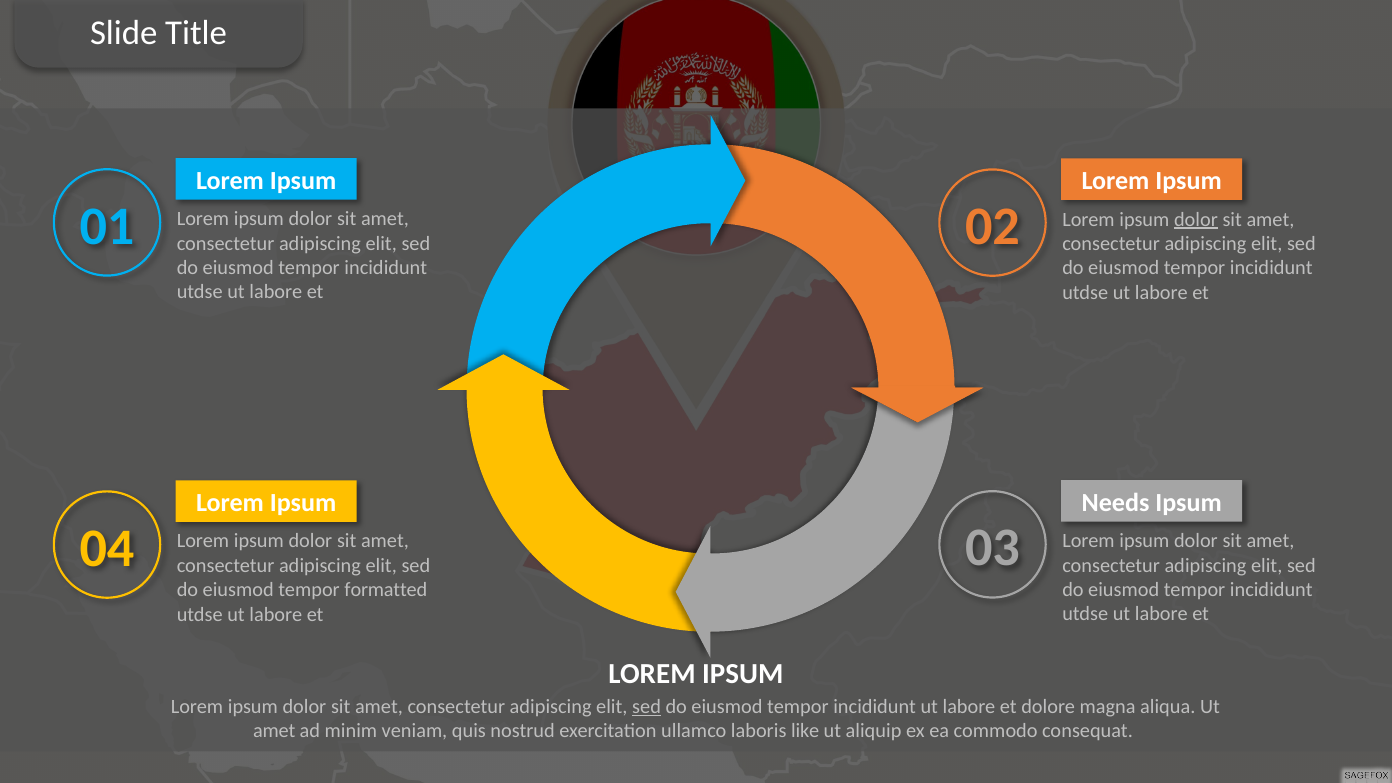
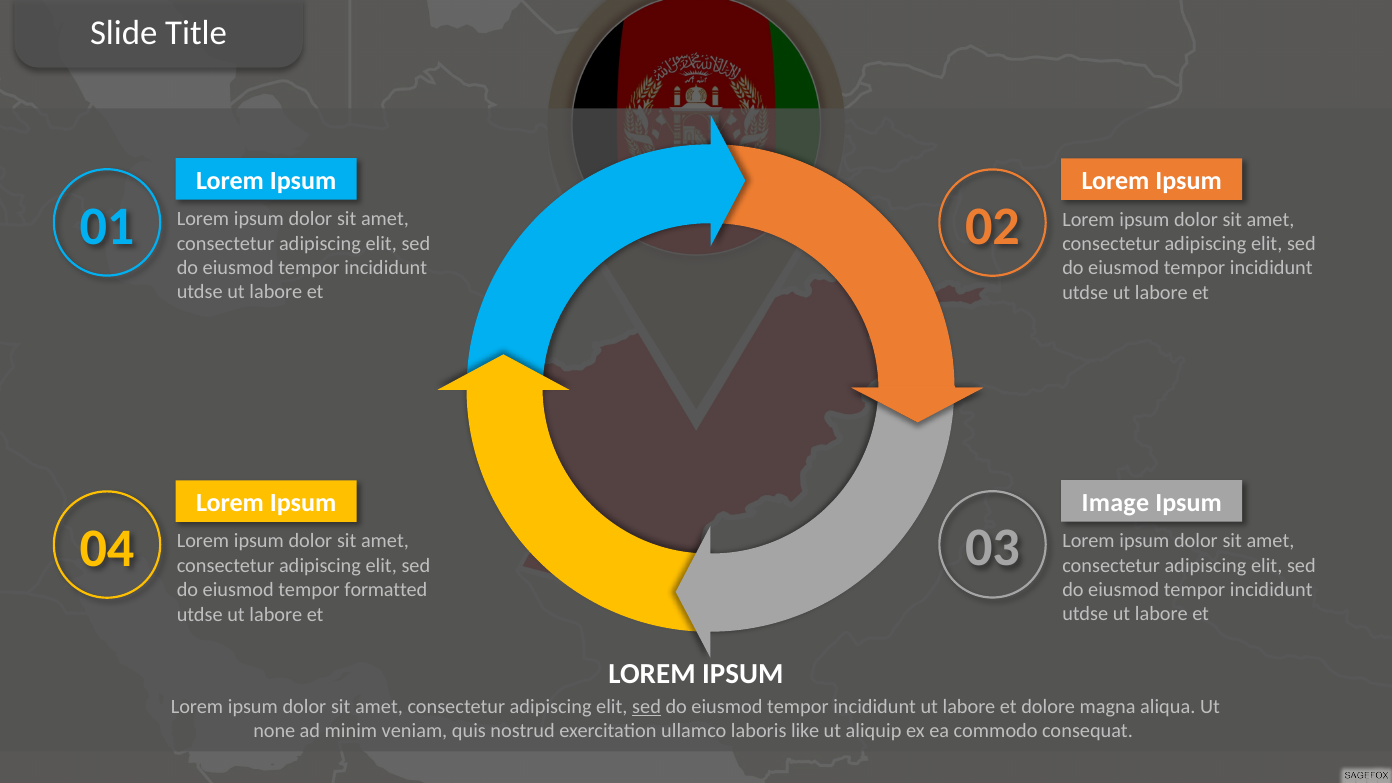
dolor at (1196, 219) underline: present -> none
Needs: Needs -> Image
amet at (274, 731): amet -> none
